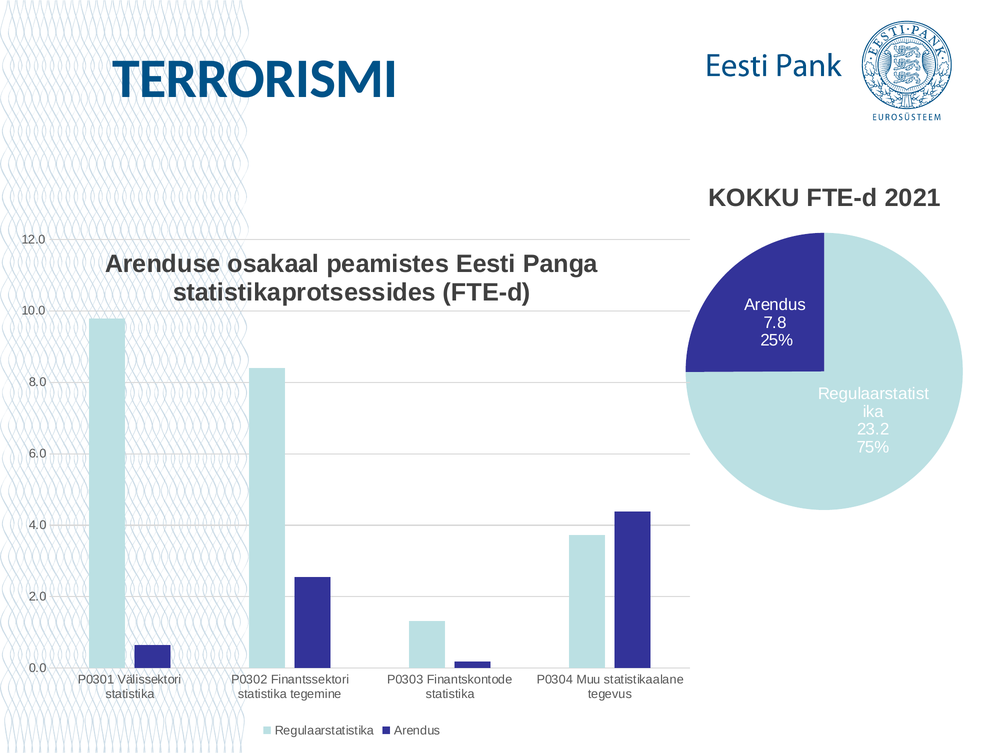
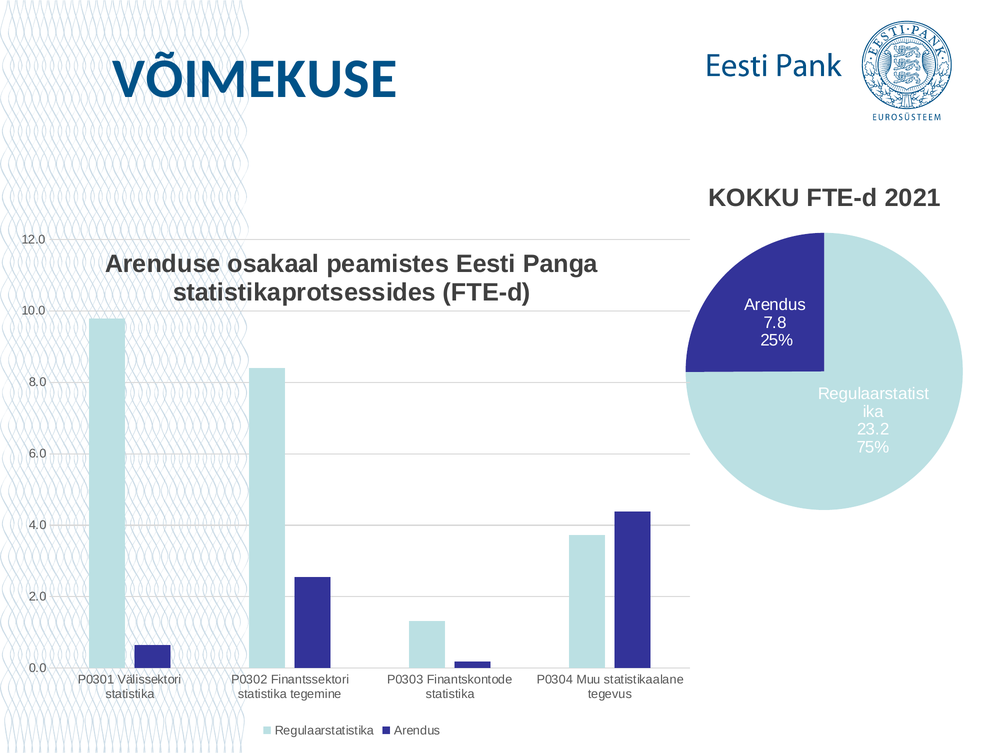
TERRORISMI: TERRORISMI -> VÕIMEKUSE
